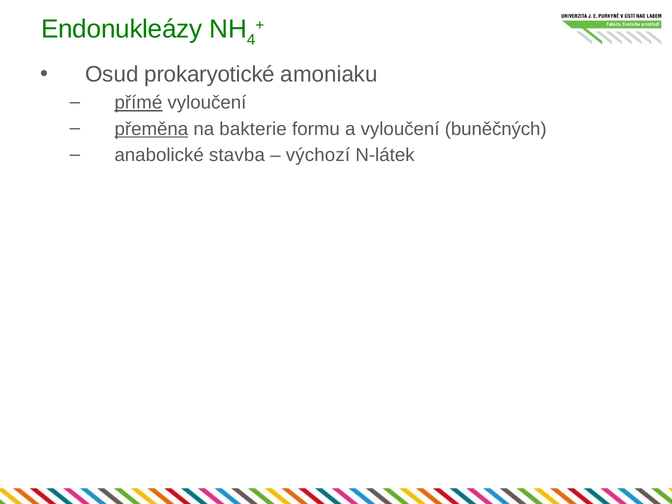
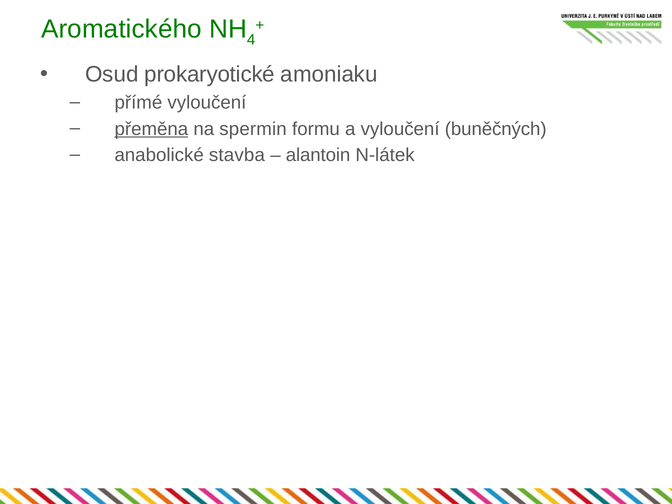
Endonukleázy: Endonukleázy -> Aromatického
přímé underline: present -> none
bakterie: bakterie -> spermin
výchozí: výchozí -> alantoin
